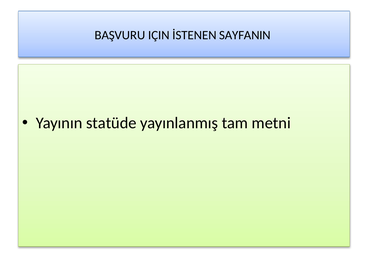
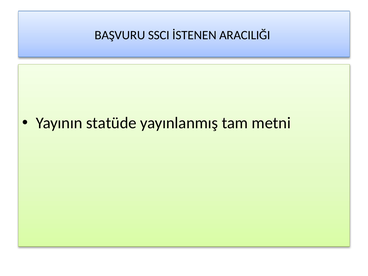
IÇIN: IÇIN -> SSCI
SAYFANIN: SAYFANIN -> ARACILIĞI
